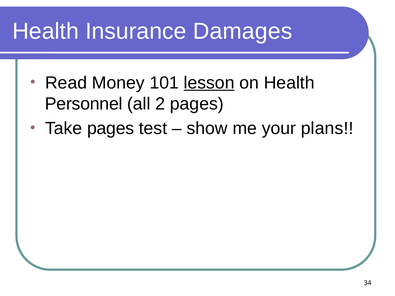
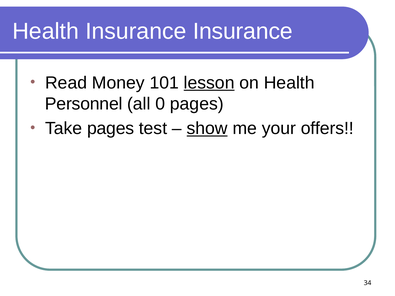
Insurance Damages: Damages -> Insurance
2: 2 -> 0
show underline: none -> present
plans: plans -> offers
